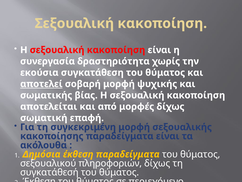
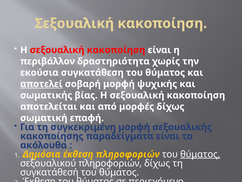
συνεργασία: συνεργασία -> περιβάλλον
έκθεση παραδείγματα: παραδείγματα -> πληροφοριών
θύματος at (200, 154) underline: none -> present
